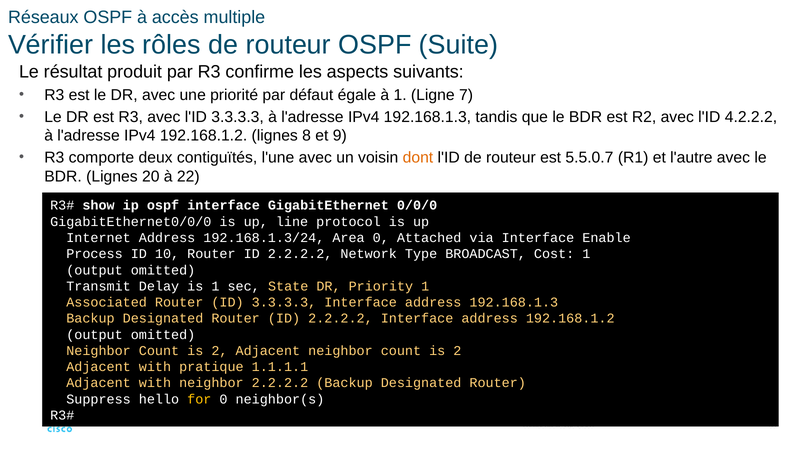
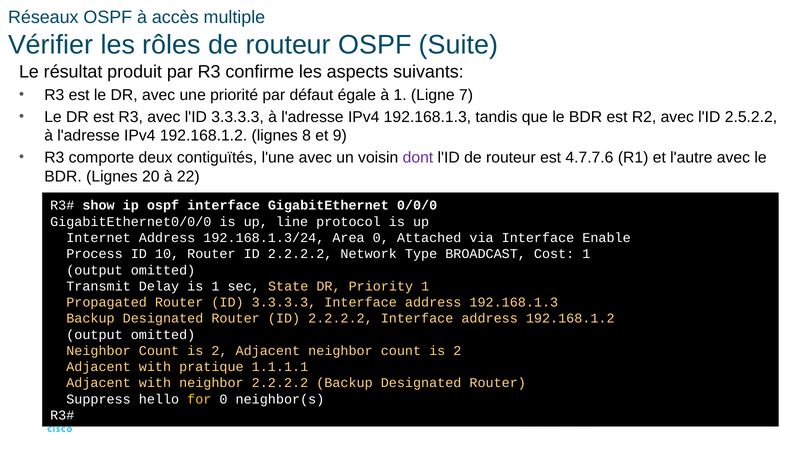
4.2.2.2: 4.2.2.2 -> 2.5.2.2
dont colour: orange -> purple
5.5.0.7: 5.5.0.7 -> 4.7.7.6
Associated: Associated -> Propagated
